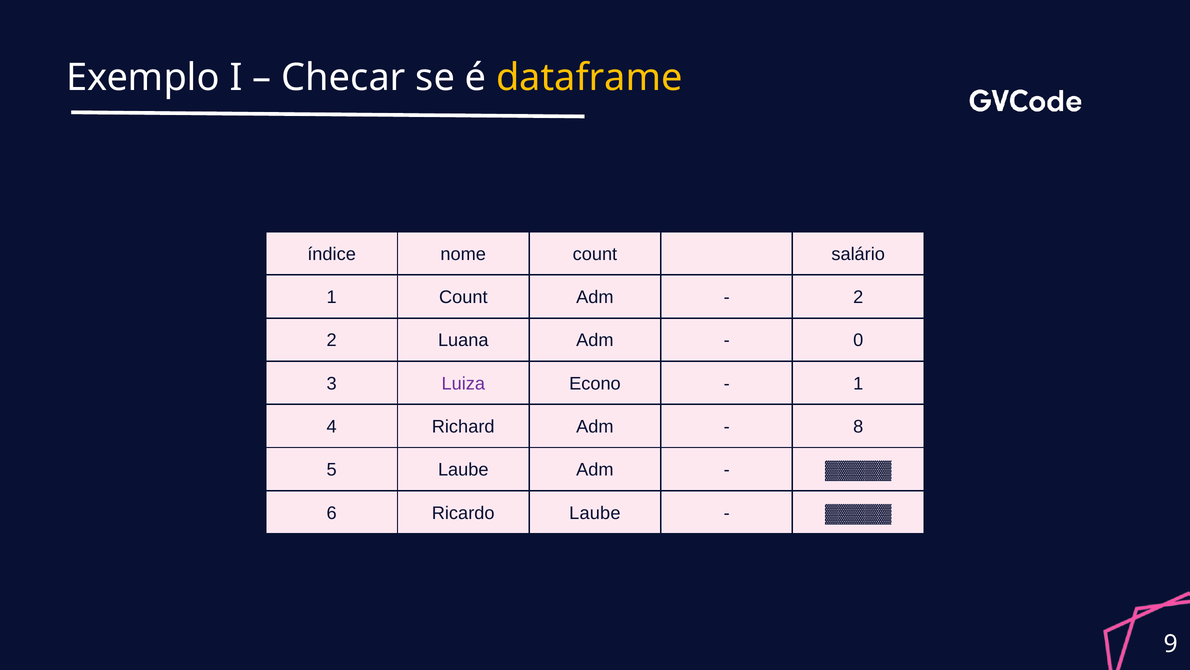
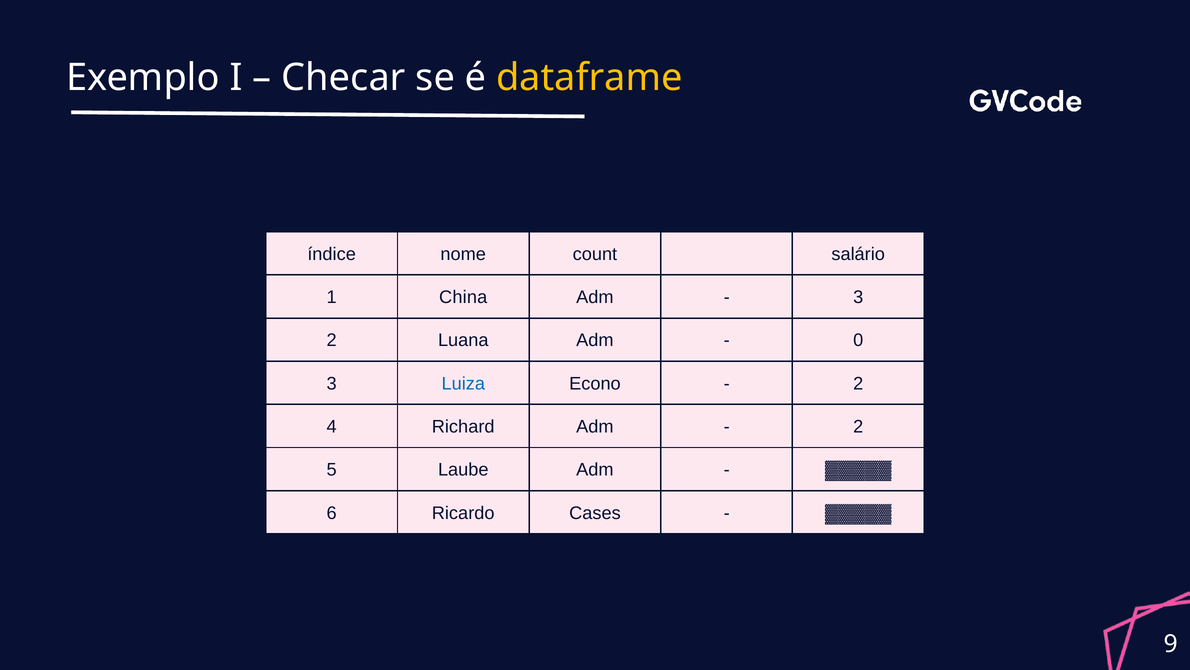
1 Count: Count -> China
2 at (858, 297): 2 -> 3
Luiza colour: purple -> blue
1 at (858, 383): 1 -> 2
8 at (858, 426): 8 -> 2
Ricardo Laube: Laube -> Cases
